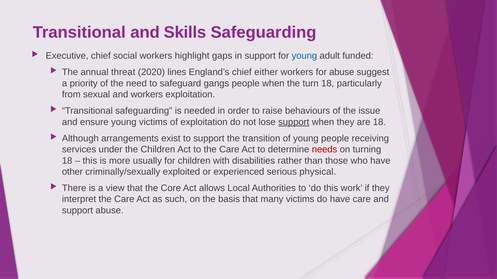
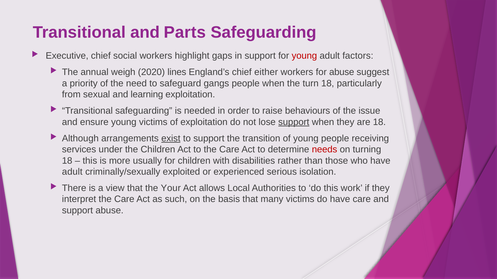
Skills: Skills -> Parts
young at (304, 56) colour: blue -> red
funded: funded -> factors
threat: threat -> weigh
and workers: workers -> learning
exist underline: none -> present
other at (72, 172): other -> adult
physical: physical -> isolation
Core: Core -> Your
